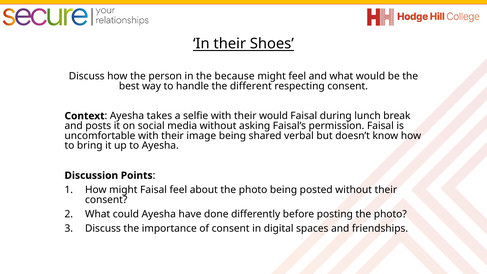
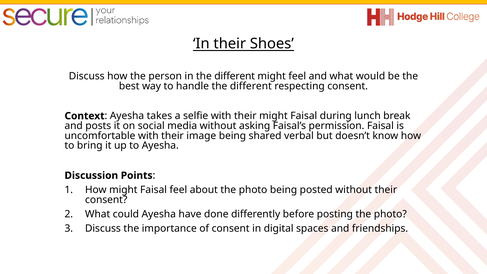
in the because: because -> different
their would: would -> might
